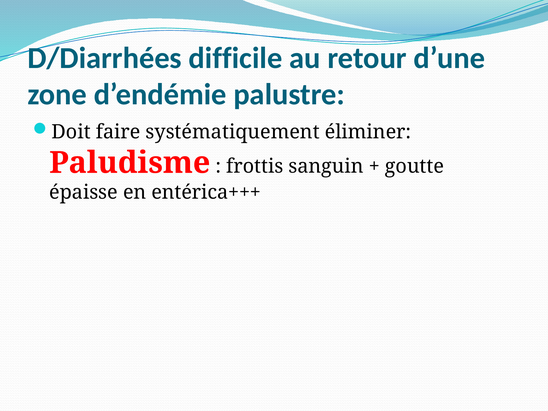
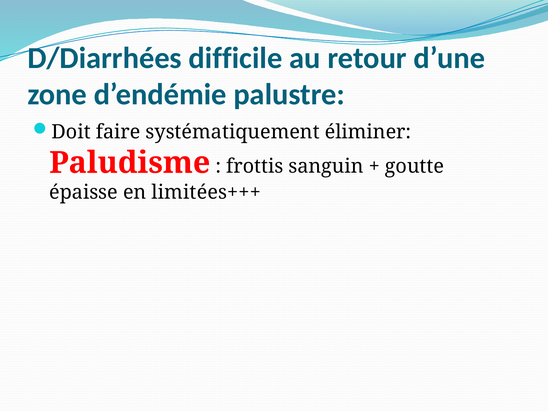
entérica+++: entérica+++ -> limitées+++
